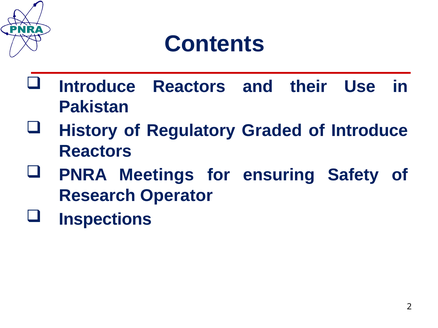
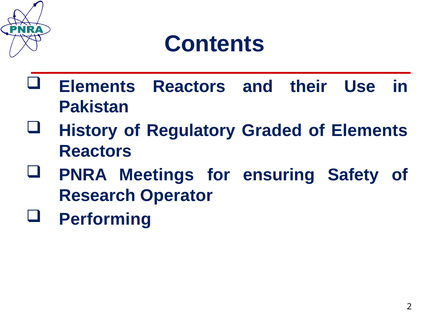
Introduce at (97, 87): Introduce -> Elements
of Introduce: Introduce -> Elements
Inspections: Inspections -> Performing
